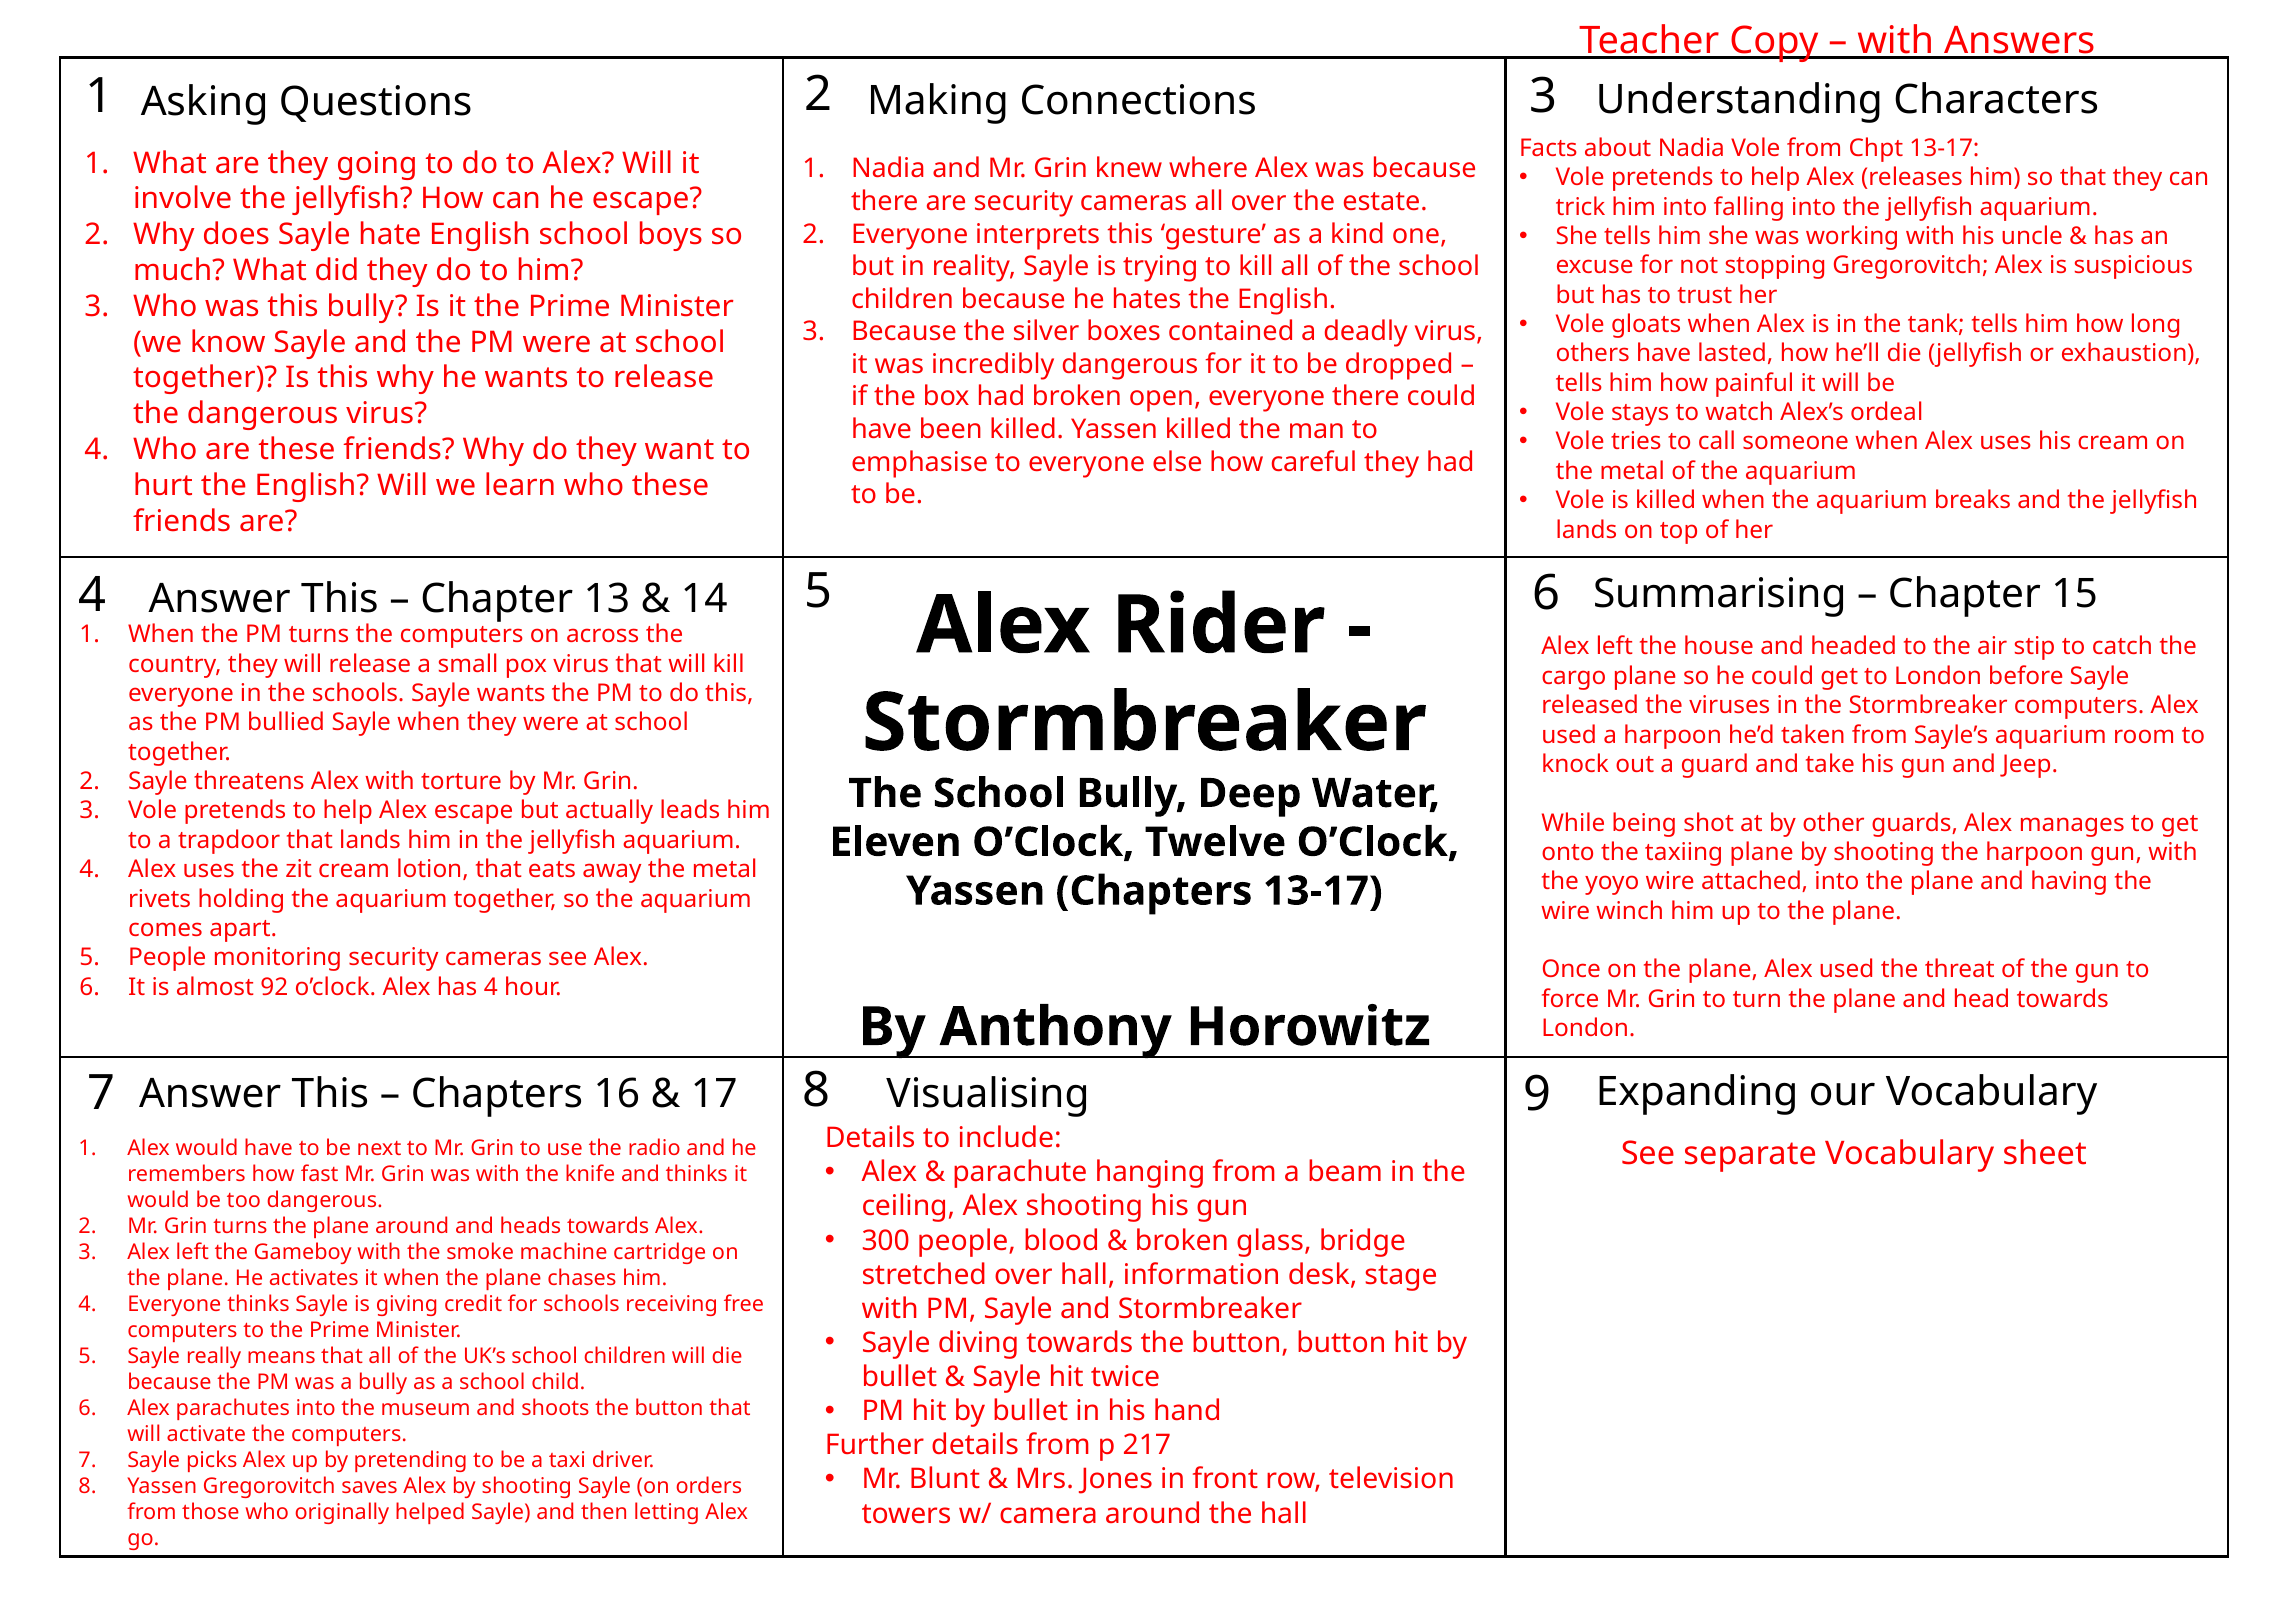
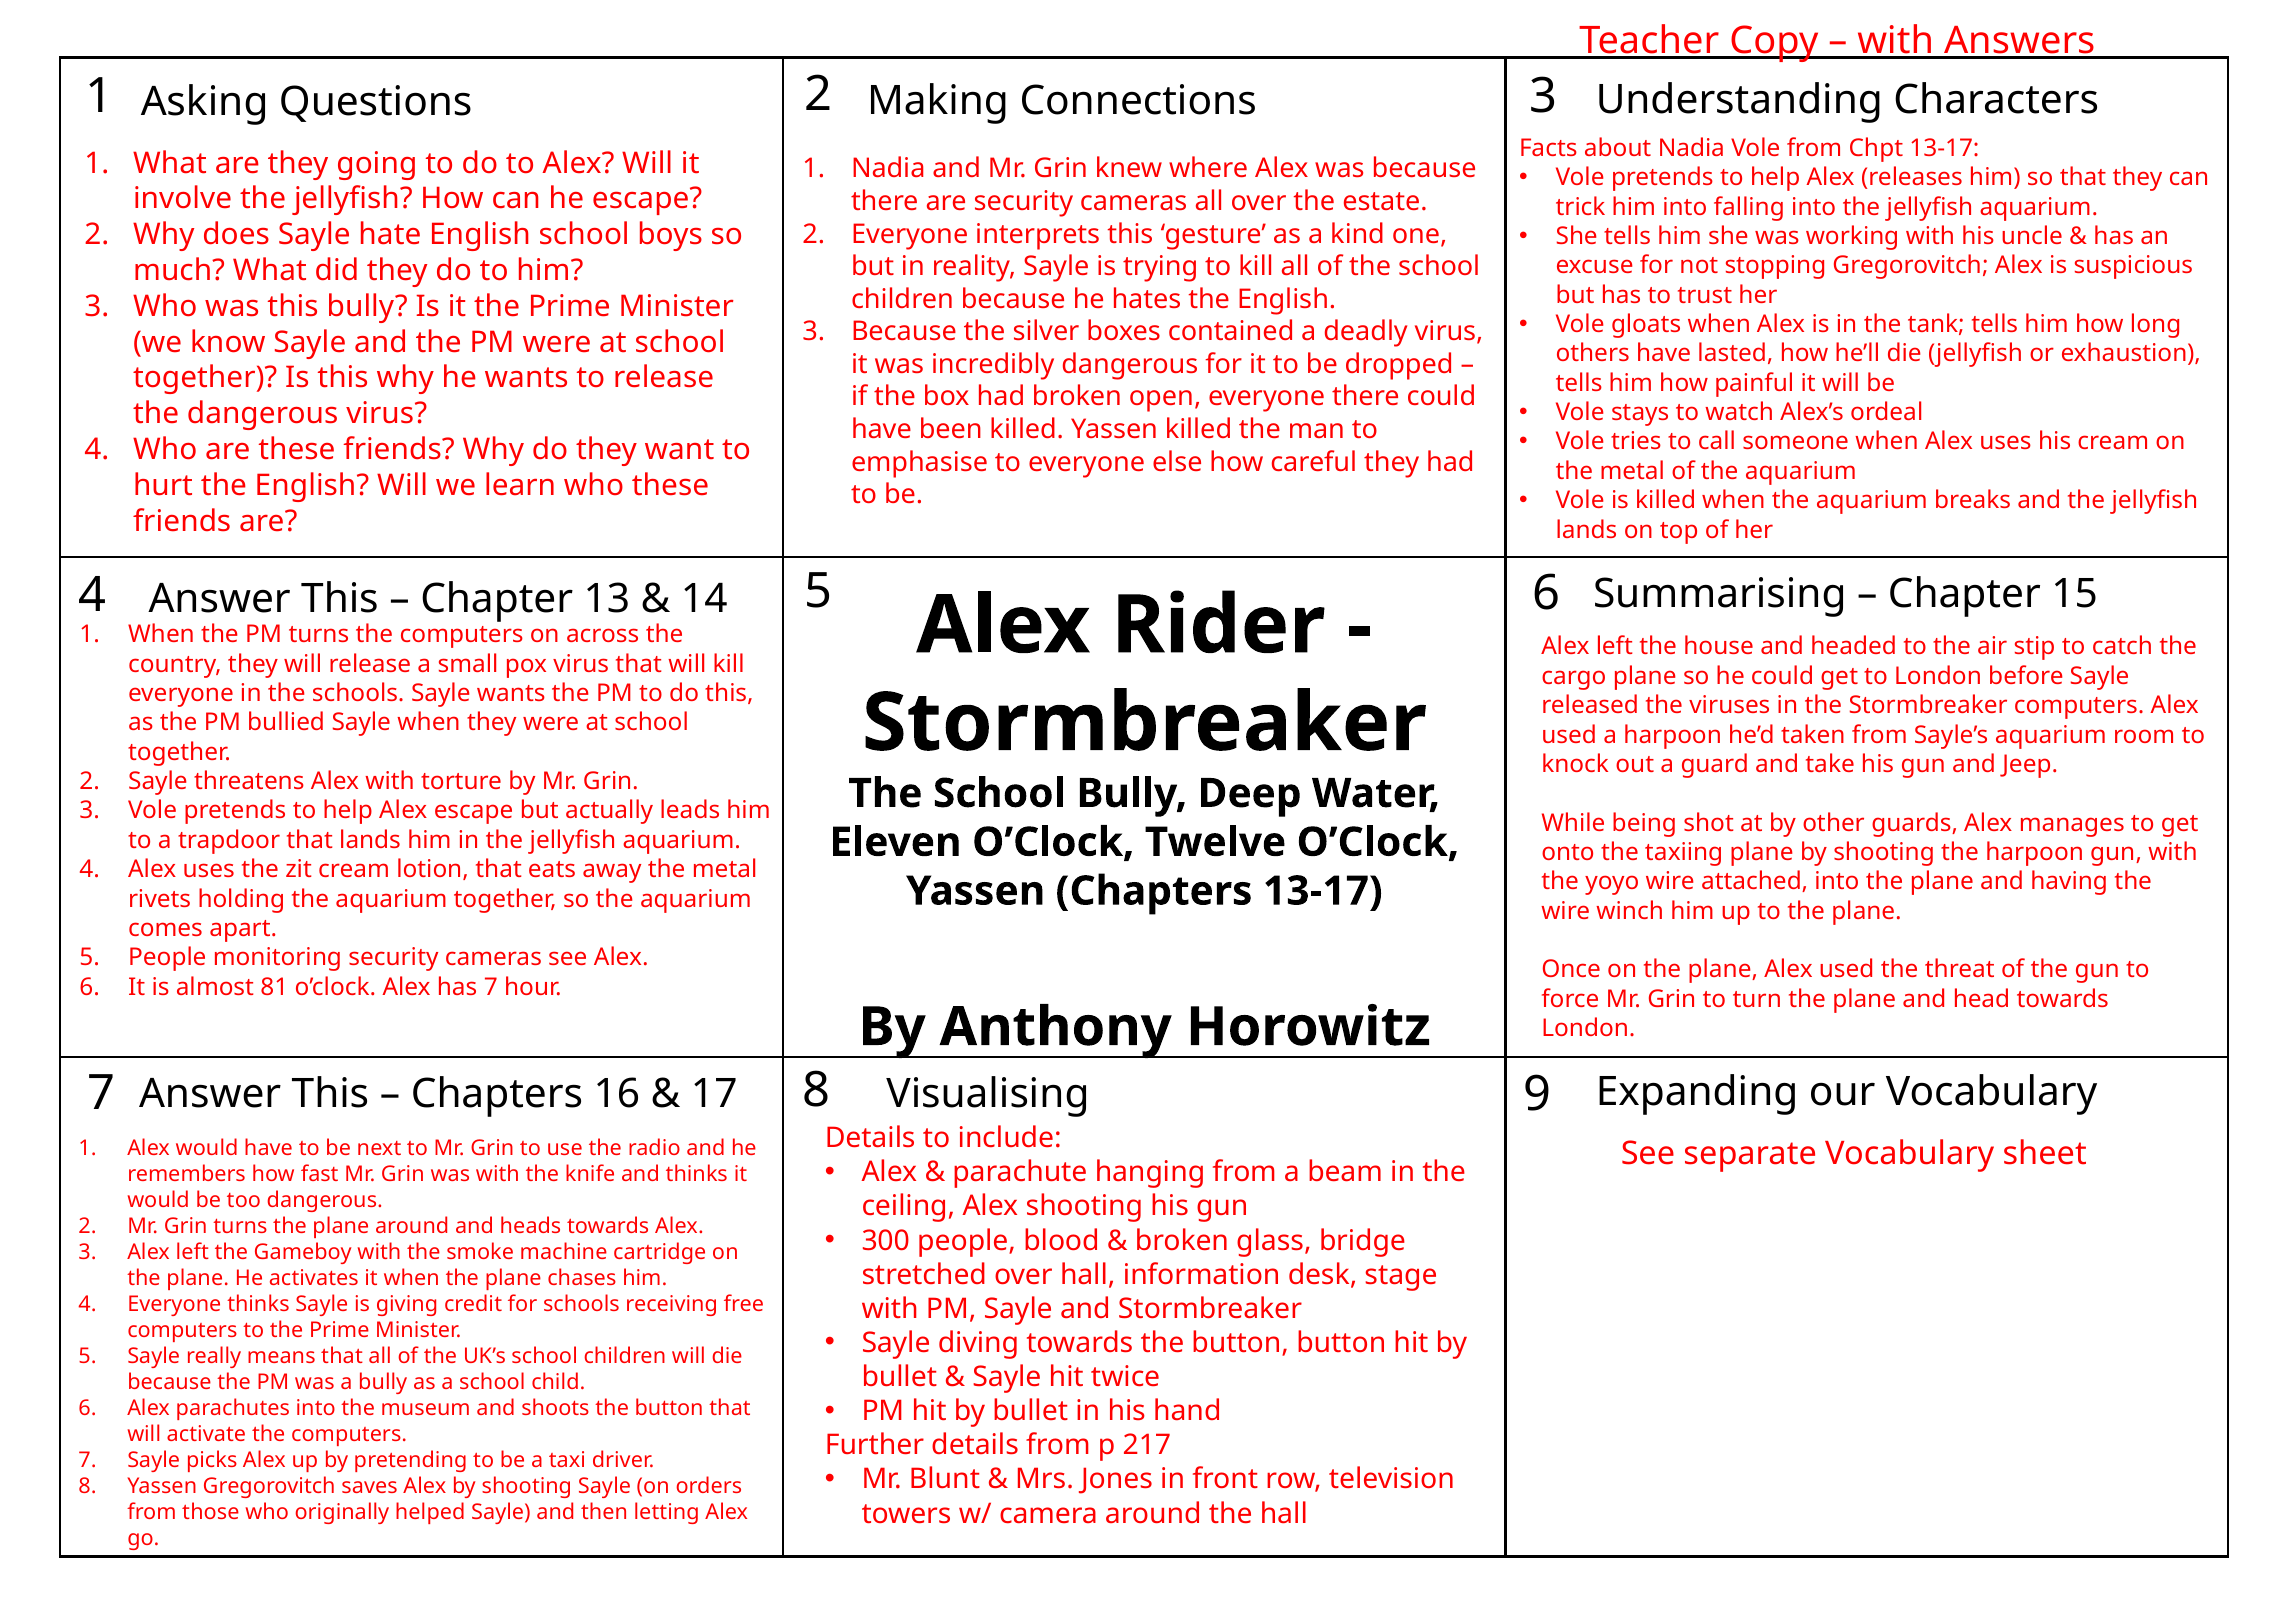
92: 92 -> 81
has 4: 4 -> 7
